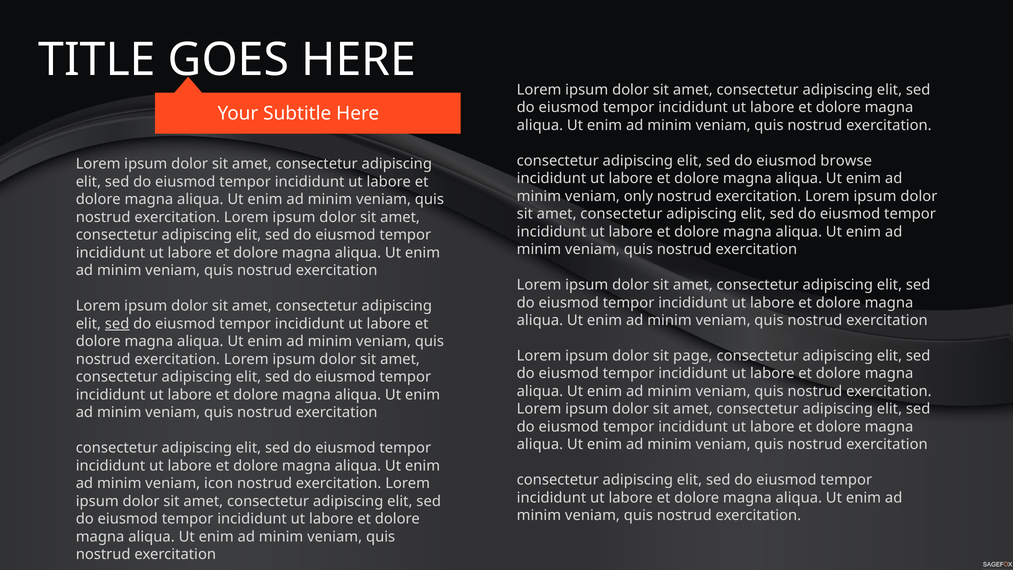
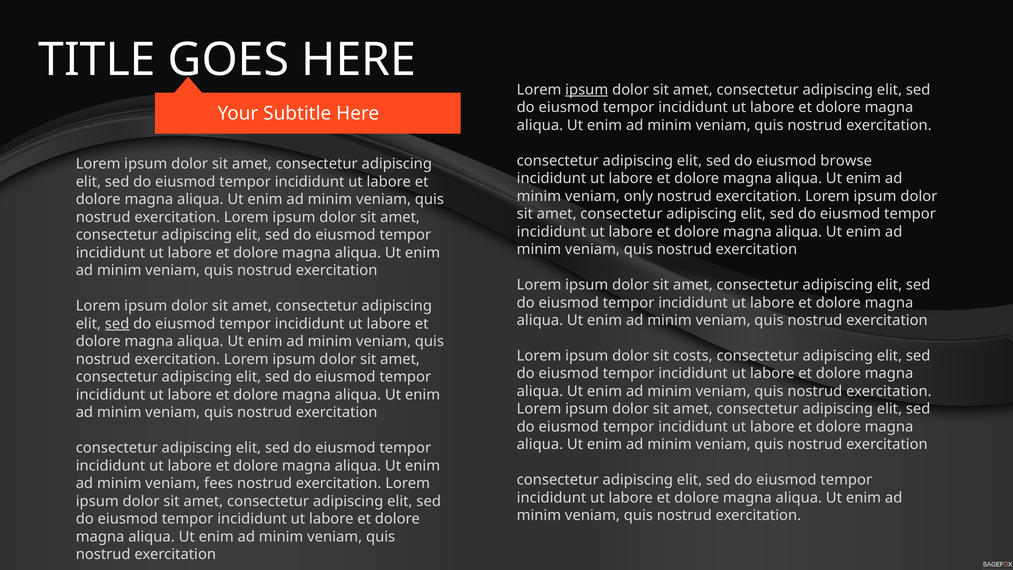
ipsum at (587, 90) underline: none -> present
page: page -> costs
icon: icon -> fees
